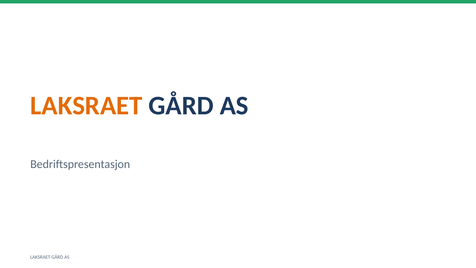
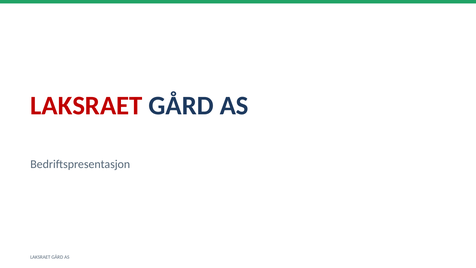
LAKSRAET at (86, 106) colour: orange -> red
